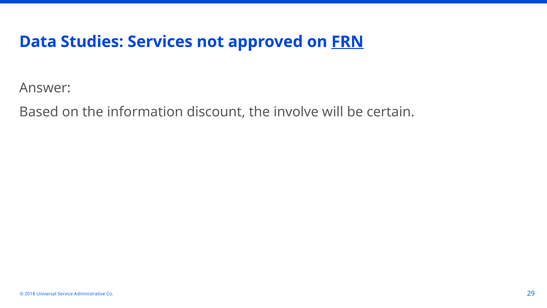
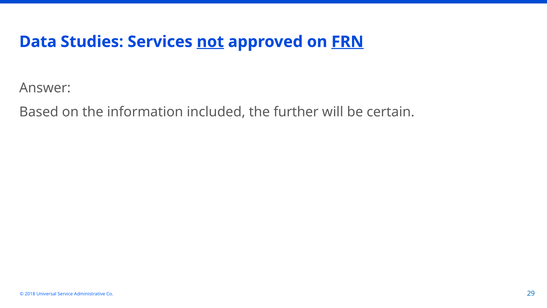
not underline: none -> present
discount: discount -> included
involve: involve -> further
